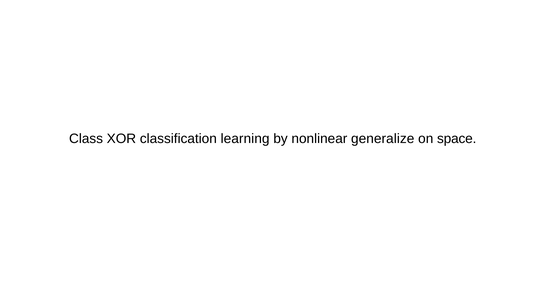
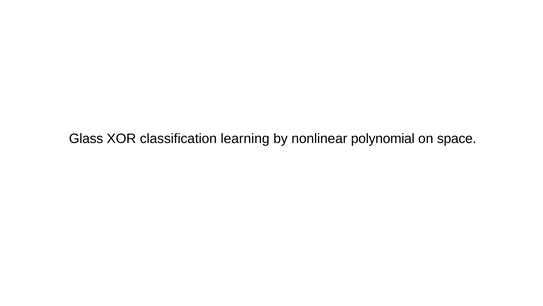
Class: Class -> Glass
generalize: generalize -> polynomial
